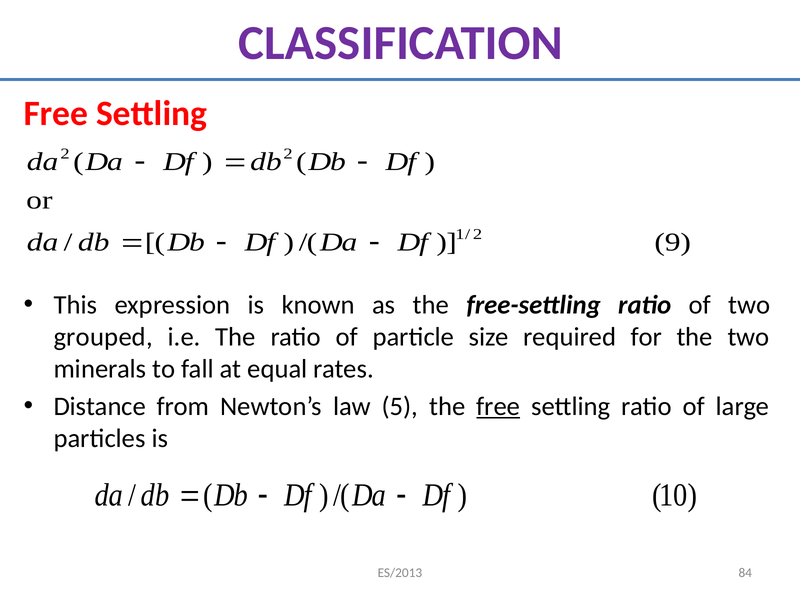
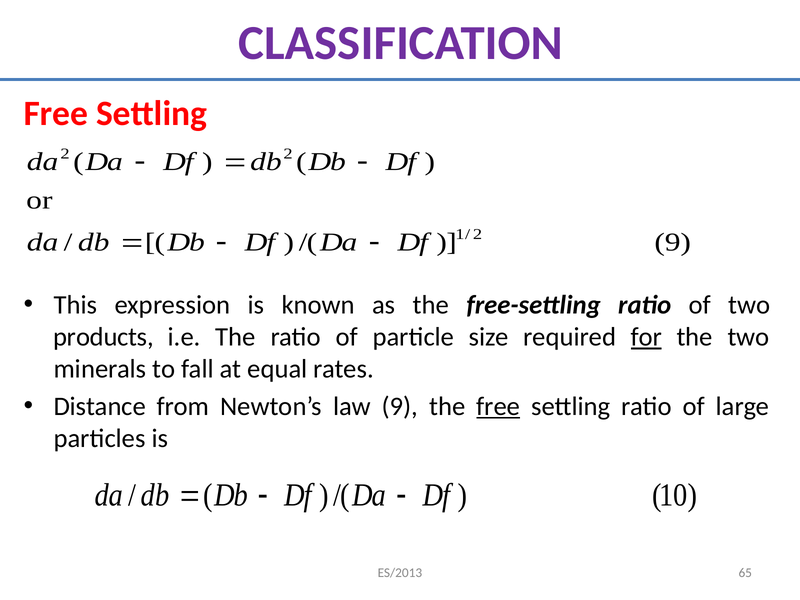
grouped: grouped -> products
for underline: none -> present
law 5: 5 -> 9
84: 84 -> 65
